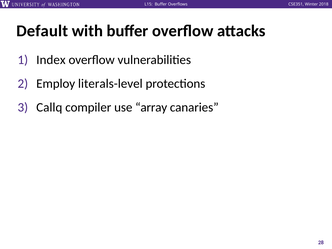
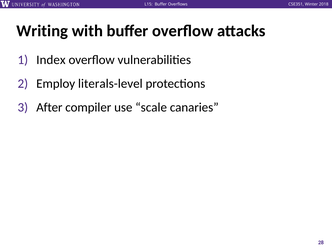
Default: Default -> Writing
Callq: Callq -> After
array: array -> scale
